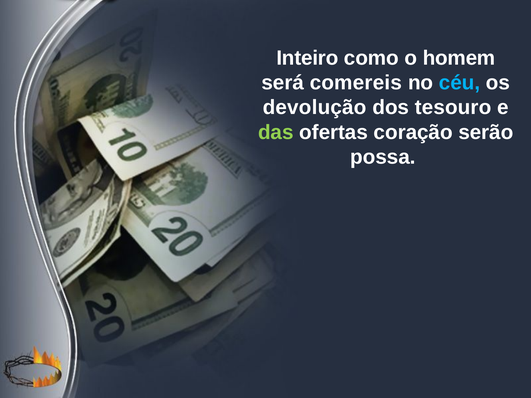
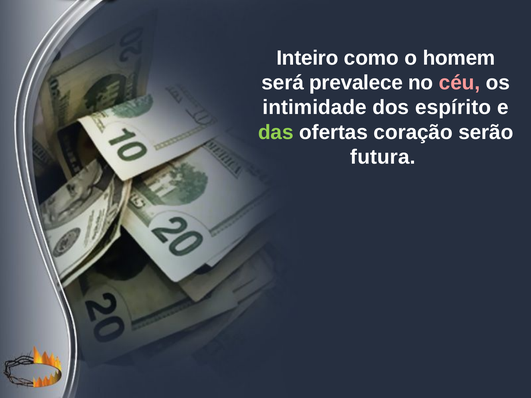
comereis: comereis -> prevalece
céu colour: light blue -> pink
devolução: devolução -> intimidade
tesouro: tesouro -> espírito
possa: possa -> futura
